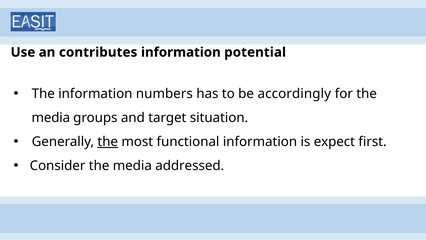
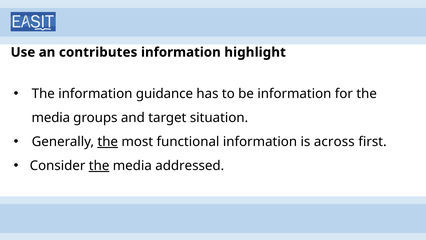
potential: potential -> highlight
numbers: numbers -> guidance
be accordingly: accordingly -> information
expect: expect -> across
the at (99, 165) underline: none -> present
